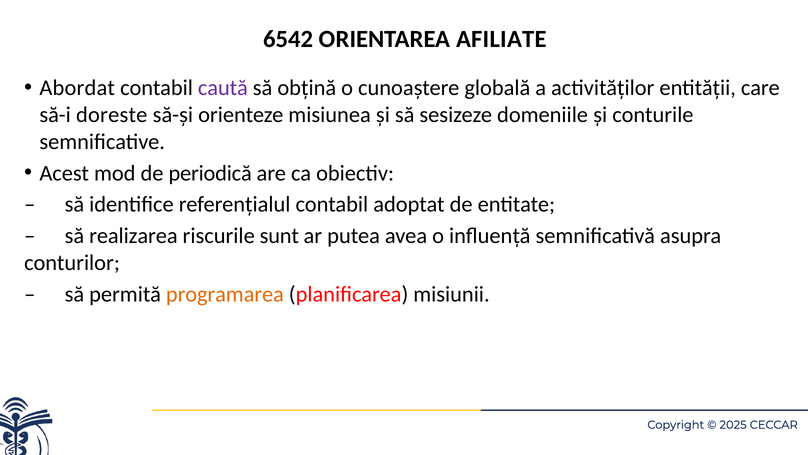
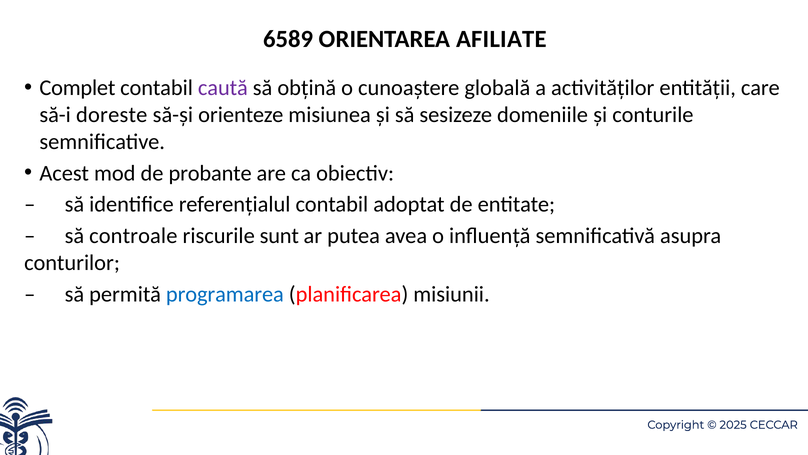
6542: 6542 -> 6589
Abordat: Abordat -> Complet
periodică: periodică -> probante
realizarea: realizarea -> controale
programarea colour: orange -> blue
